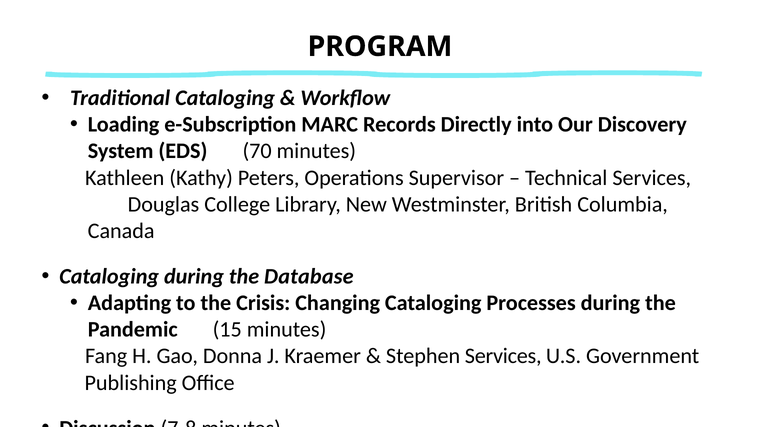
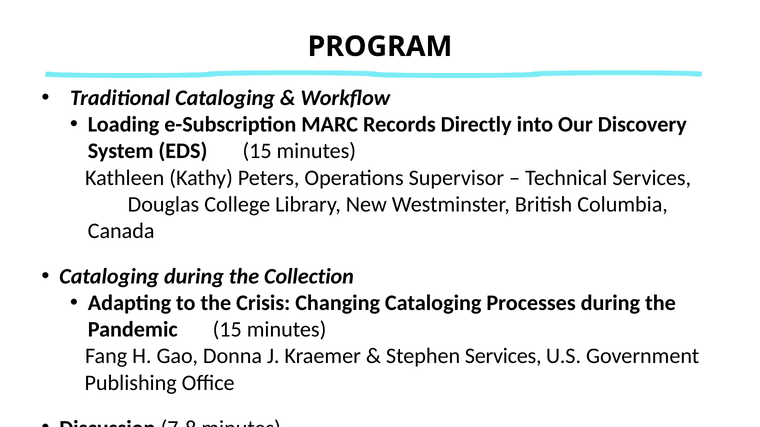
EDS 70: 70 -> 15
Database: Database -> Collection
